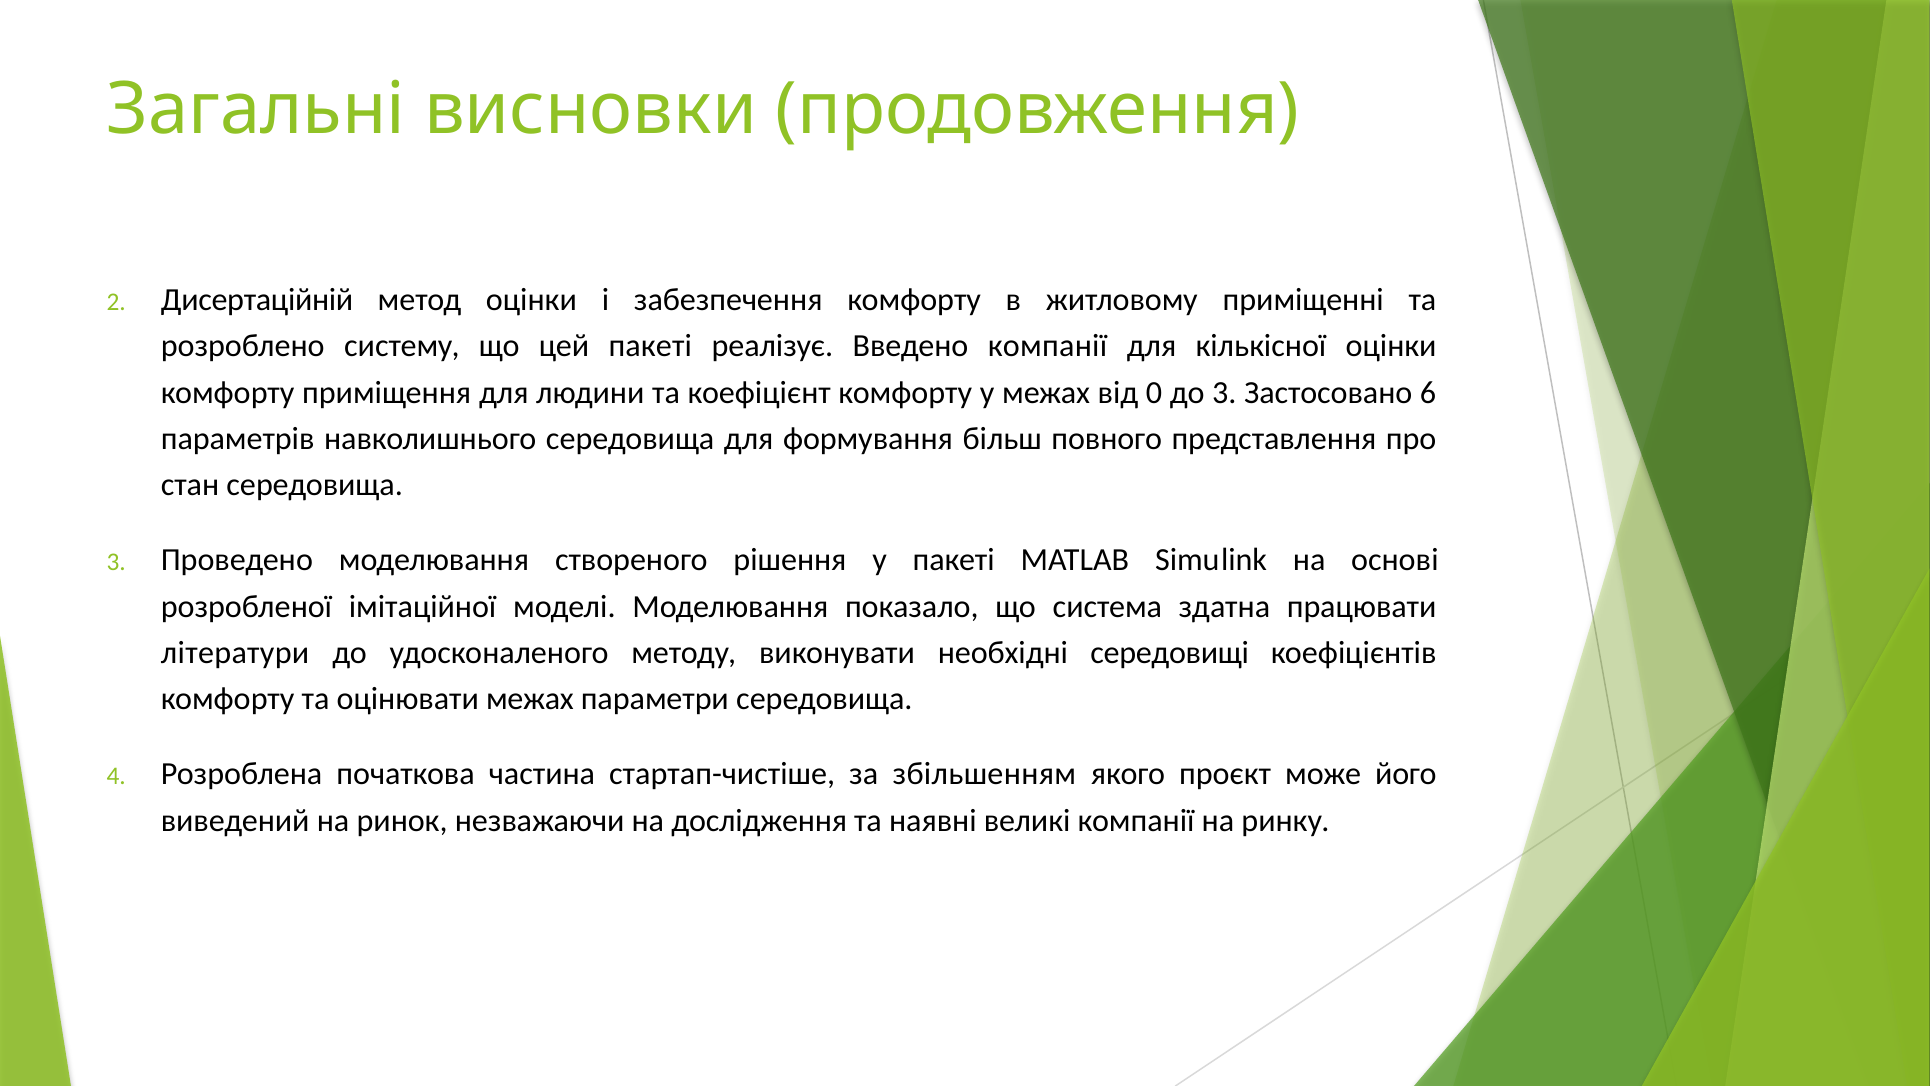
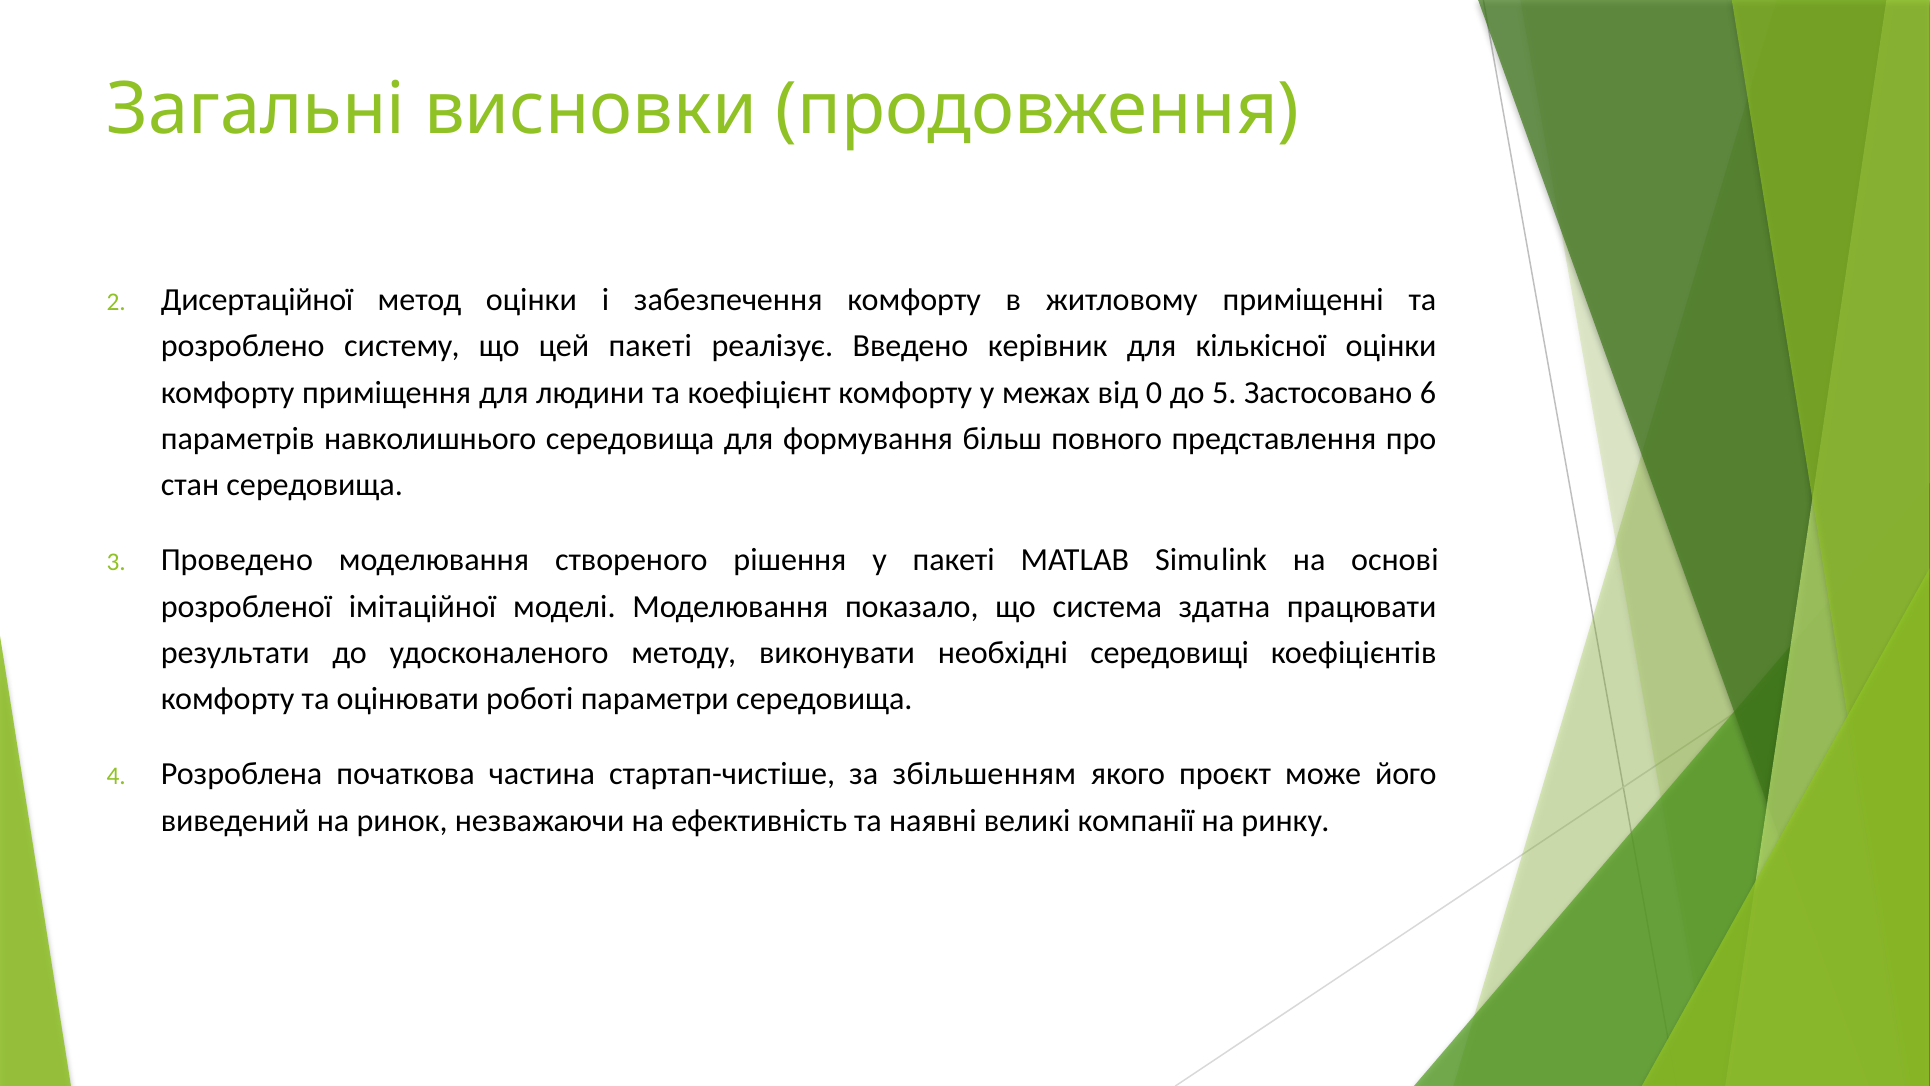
Дисертаційній: Дисертаційній -> Дисертаційної
Введено компанії: компанії -> керівник
до 3: 3 -> 5
літератури: літератури -> результати
оцінювати межах: межах -> роботі
дослідження: дослідження -> ефективність
